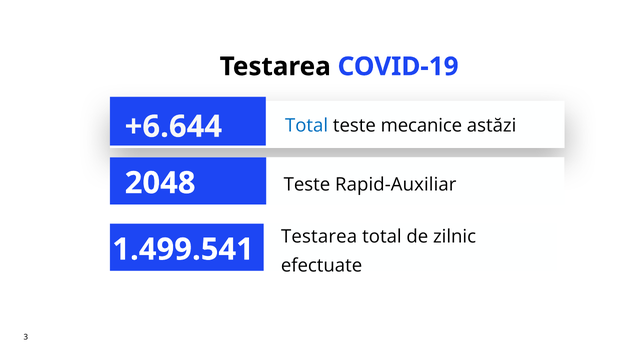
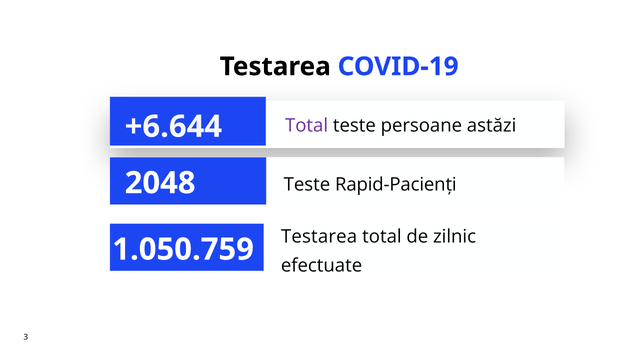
Total at (307, 126) colour: blue -> purple
mecanice: mecanice -> persoane
Rapid-Auxiliar: Rapid-Auxiliar -> Rapid-Pacienți
1.499.541: 1.499.541 -> 1.050.759
